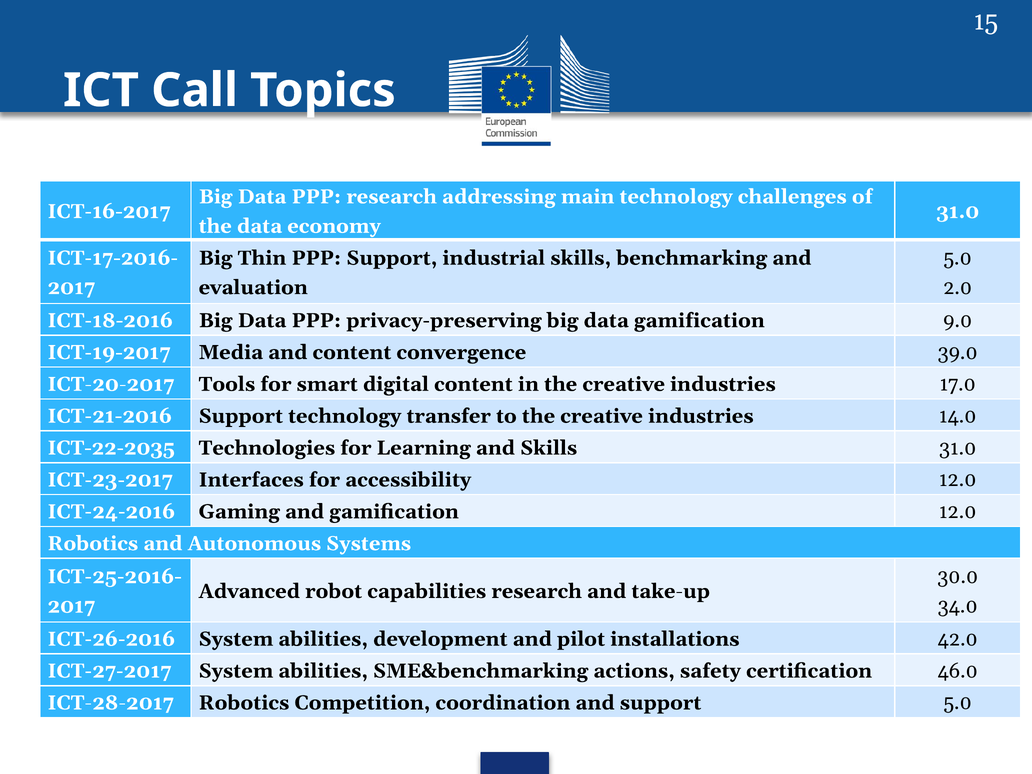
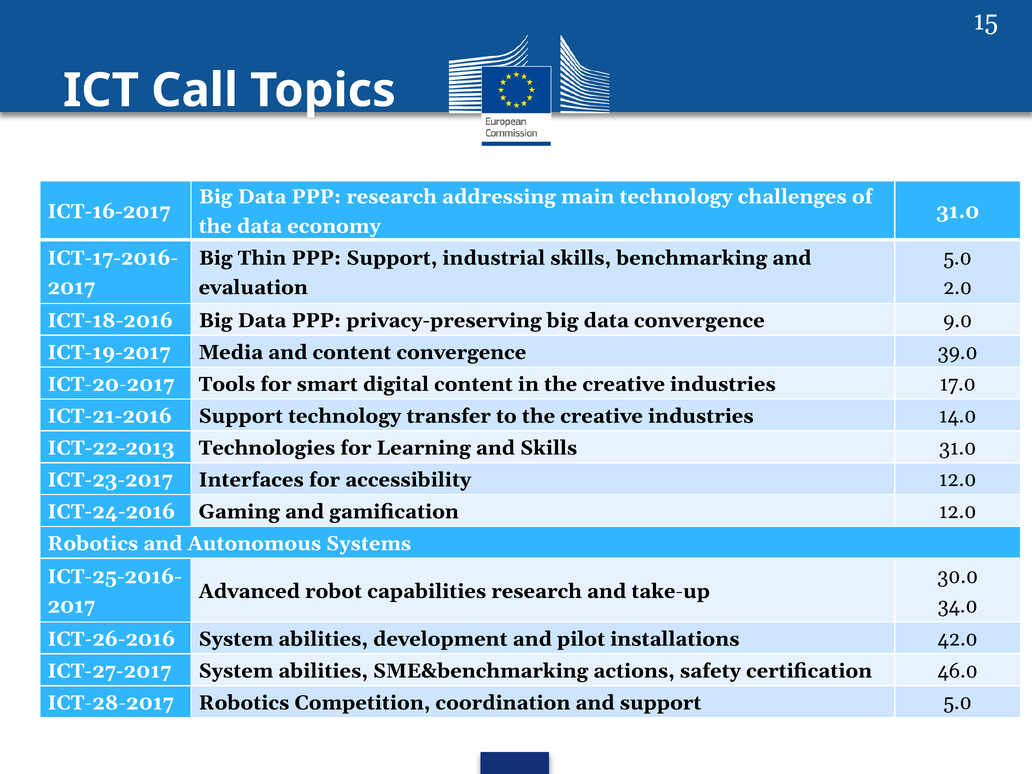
data gamification: gamification -> convergence
ICT-22-2035: ICT-22-2035 -> ICT-22-2013
